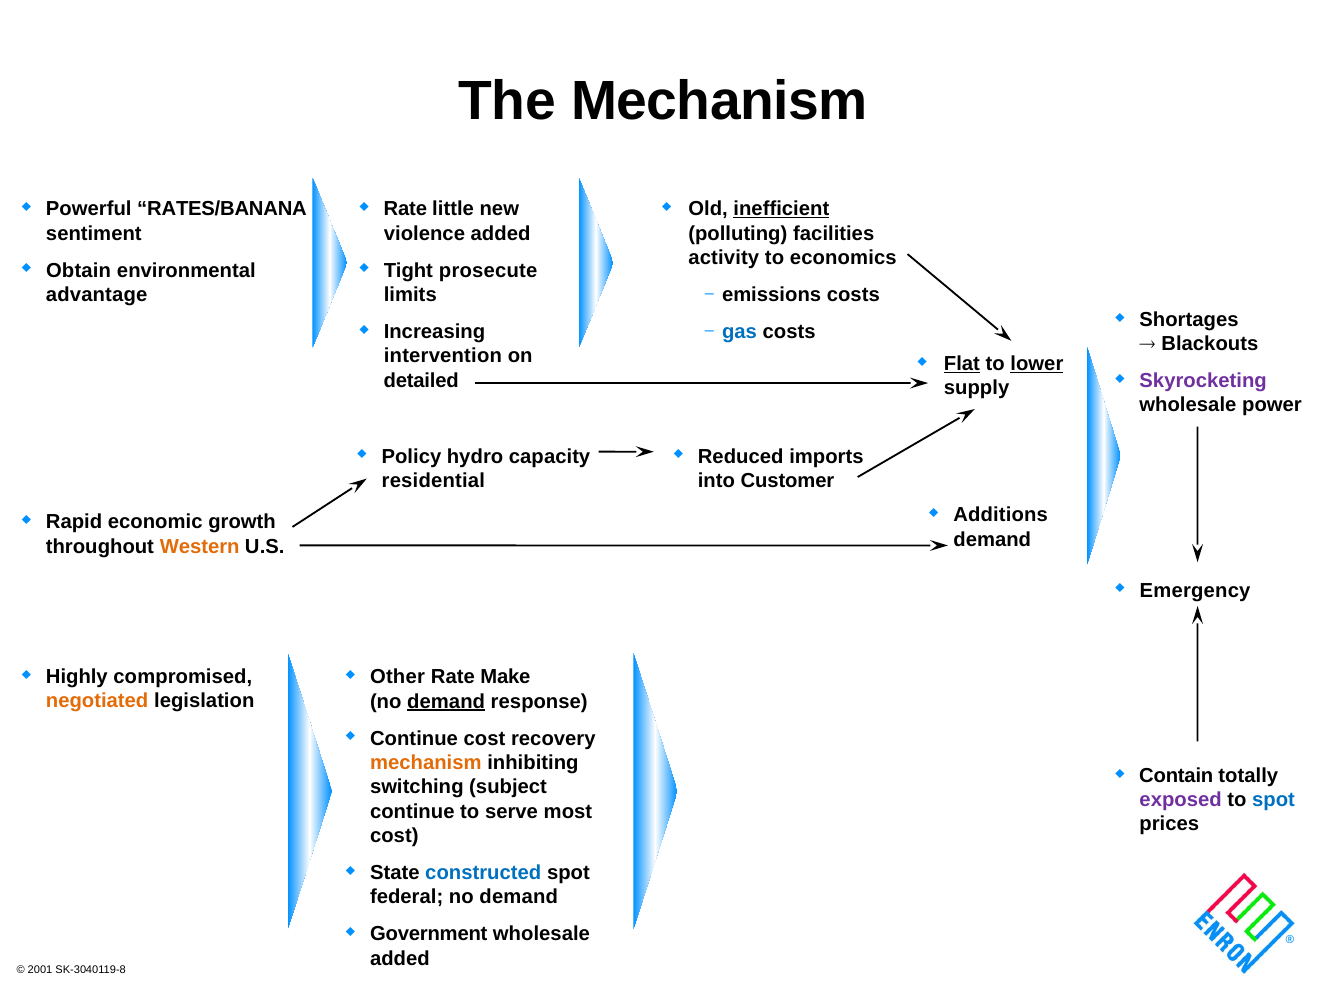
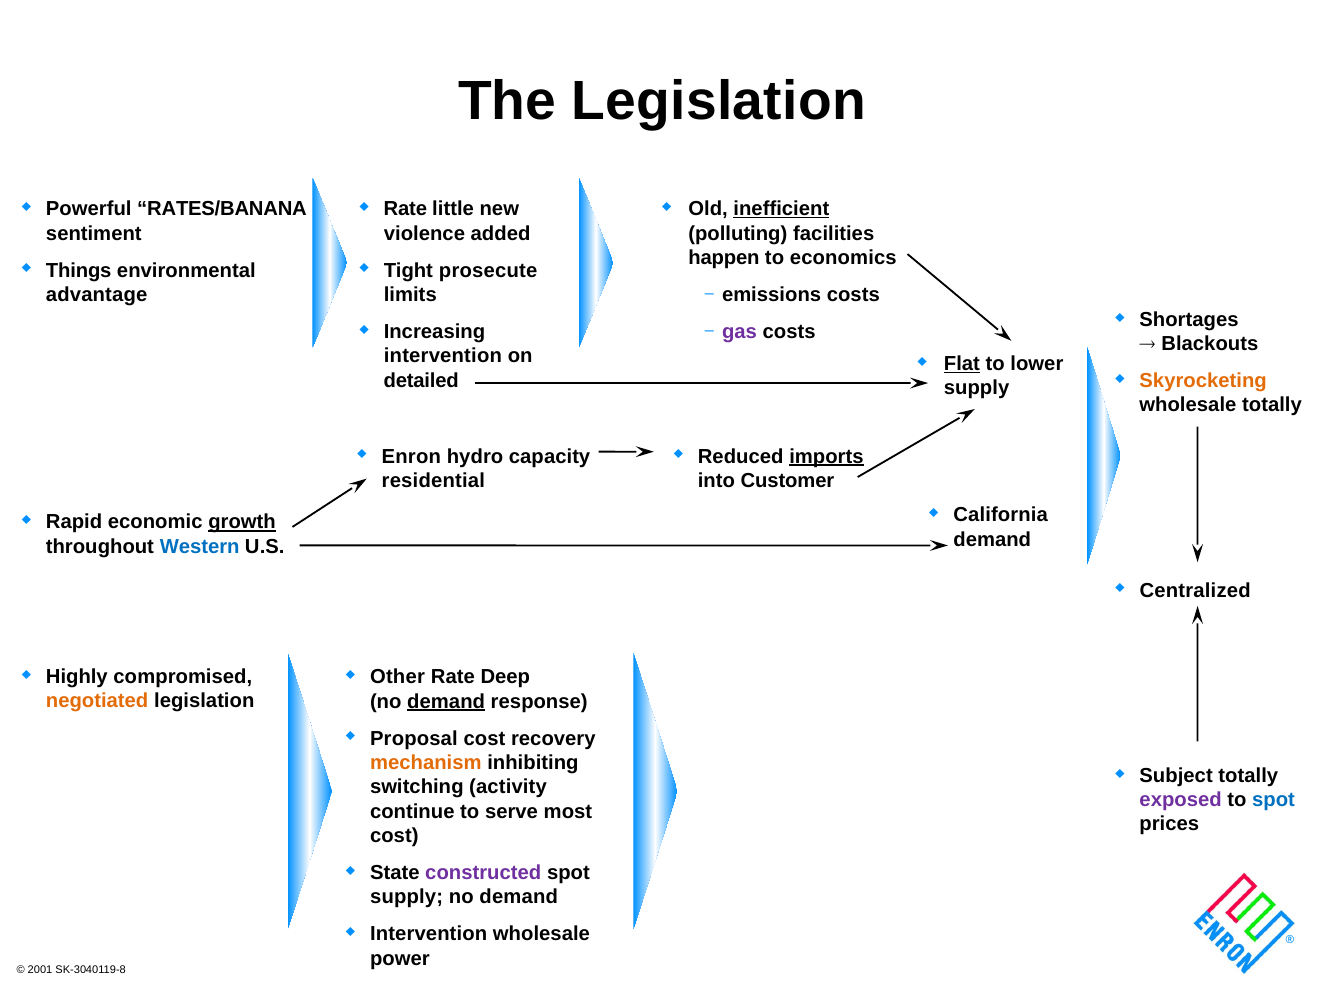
The Mechanism: Mechanism -> Legislation
activity: activity -> happen
Obtain: Obtain -> Things
gas colour: blue -> purple
lower underline: present -> none
Skyrocketing colour: purple -> orange
wholesale power: power -> totally
Policy: Policy -> Enron
imports underline: none -> present
Additions: Additions -> California
growth underline: none -> present
Western colour: orange -> blue
Emergency: Emergency -> Centralized
Make: Make -> Deep
Continue at (414, 738): Continue -> Proposal
Contain: Contain -> Subject
subject: subject -> activity
constructed colour: blue -> purple
federal at (407, 897): federal -> supply
Government at (429, 934): Government -> Intervention
added at (400, 958): added -> power
